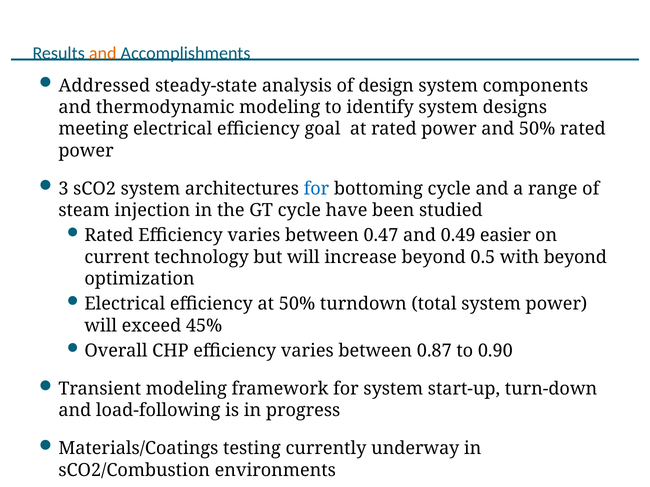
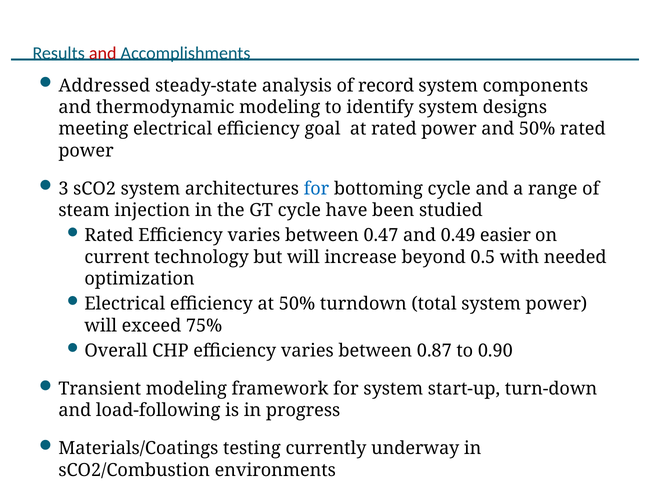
and at (103, 53) colour: orange -> red
design: design -> record
with beyond: beyond -> needed
45%: 45% -> 75%
